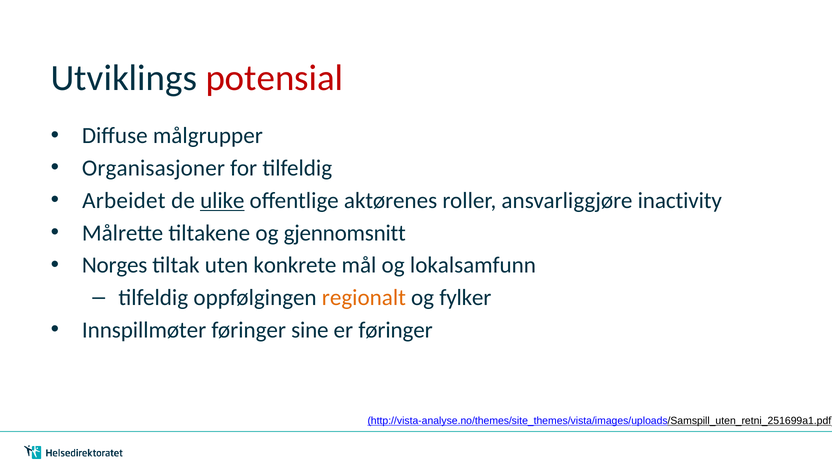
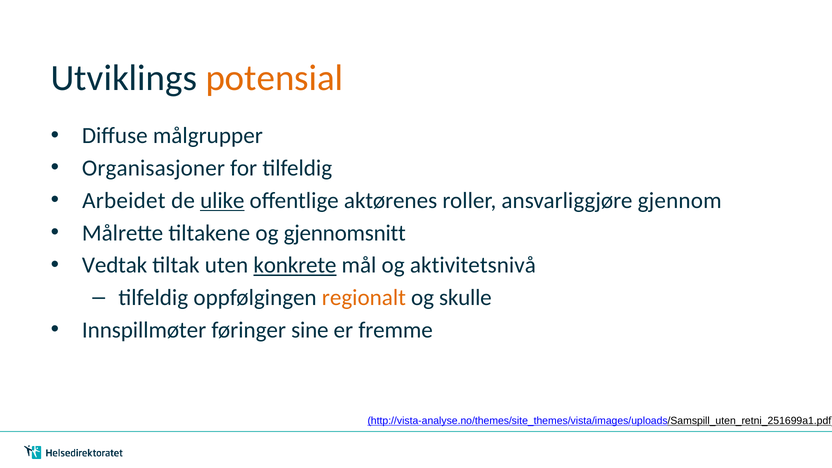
potensial colour: red -> orange
inactivity: inactivity -> gjennom
Norges: Norges -> Vedtak
konkrete underline: none -> present
lokalsamfunn: lokalsamfunn -> aktivitetsnivå
fylker: fylker -> skulle
er føringer: føringer -> fremme
